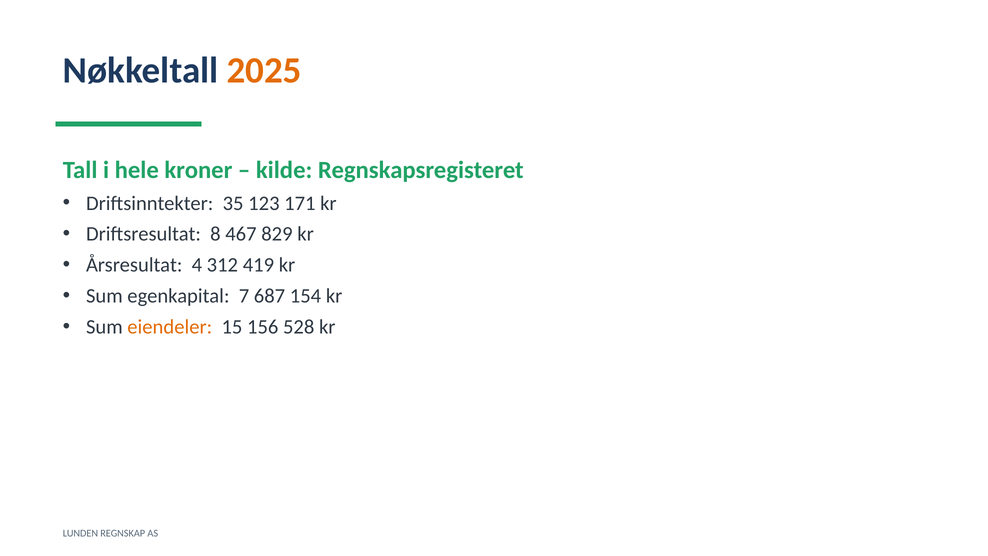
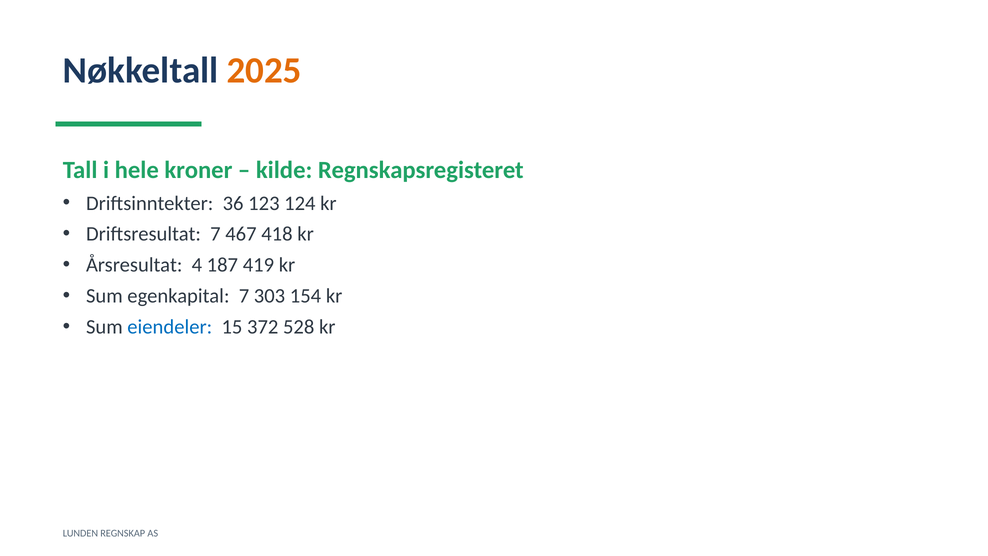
35: 35 -> 36
171: 171 -> 124
Driftsresultat 8: 8 -> 7
829: 829 -> 418
312: 312 -> 187
687: 687 -> 303
eiendeler colour: orange -> blue
156: 156 -> 372
